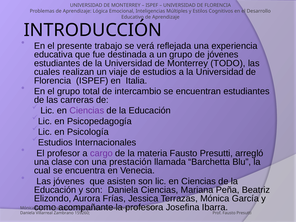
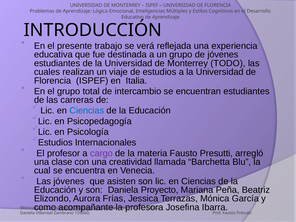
Ciencias at (87, 111) colour: purple -> blue
prestación: prestación -> creatividad
Daniela Ciencias: Ciencias -> Proyecto
